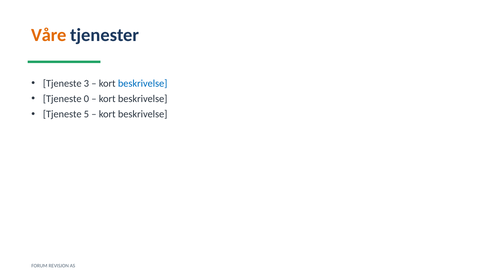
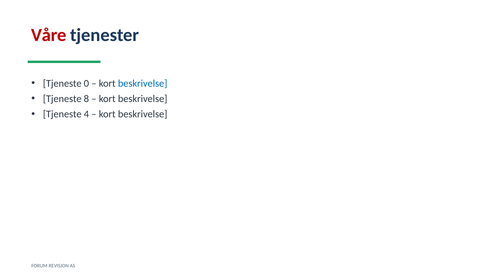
Våre colour: orange -> red
3: 3 -> 0
0: 0 -> 8
5: 5 -> 4
